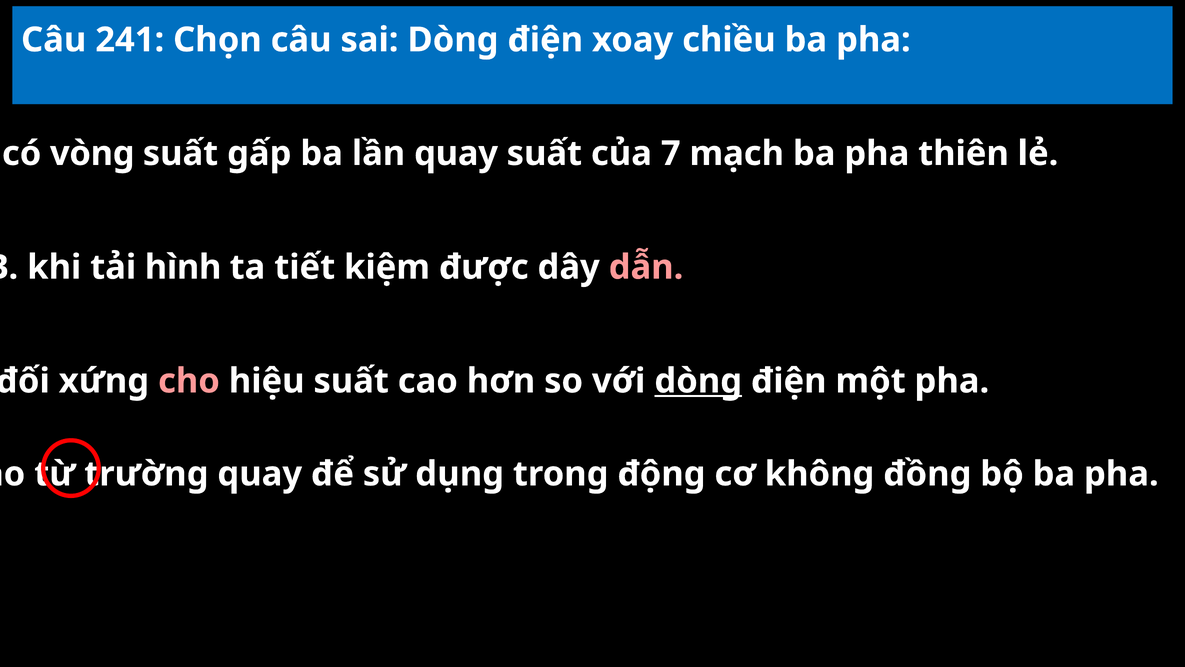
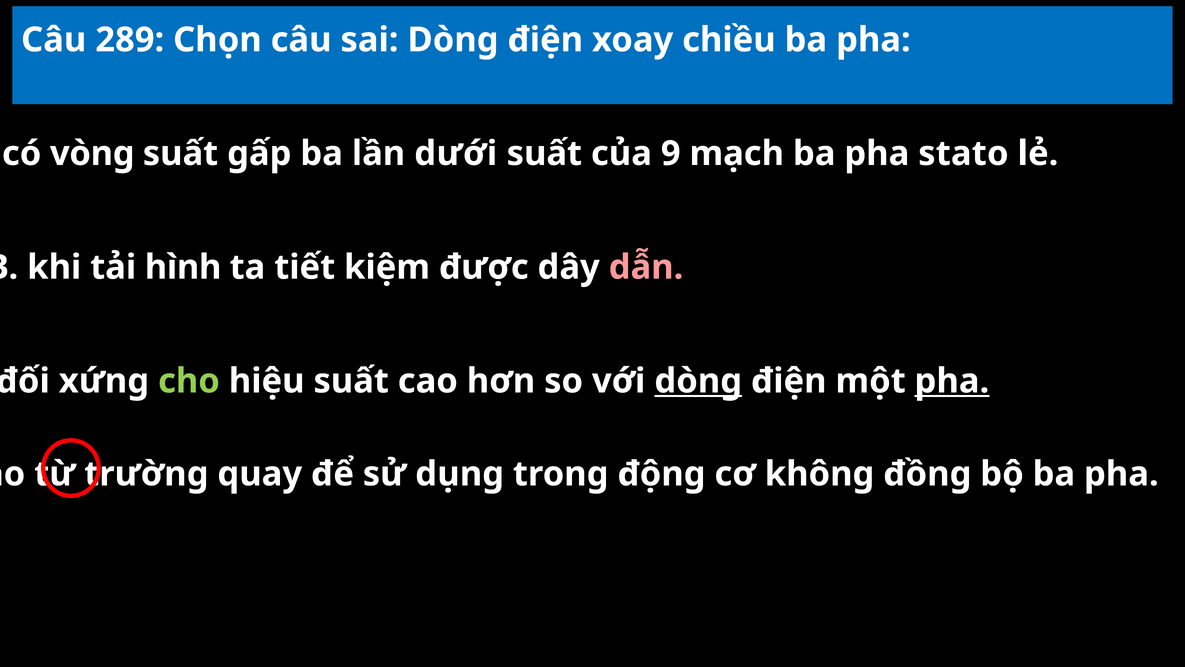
241: 241 -> 289
lần quay: quay -> dưới
7: 7 -> 9
thiên: thiên -> stato
cho at (189, 381) colour: pink -> light green
pha at (952, 381) underline: none -> present
